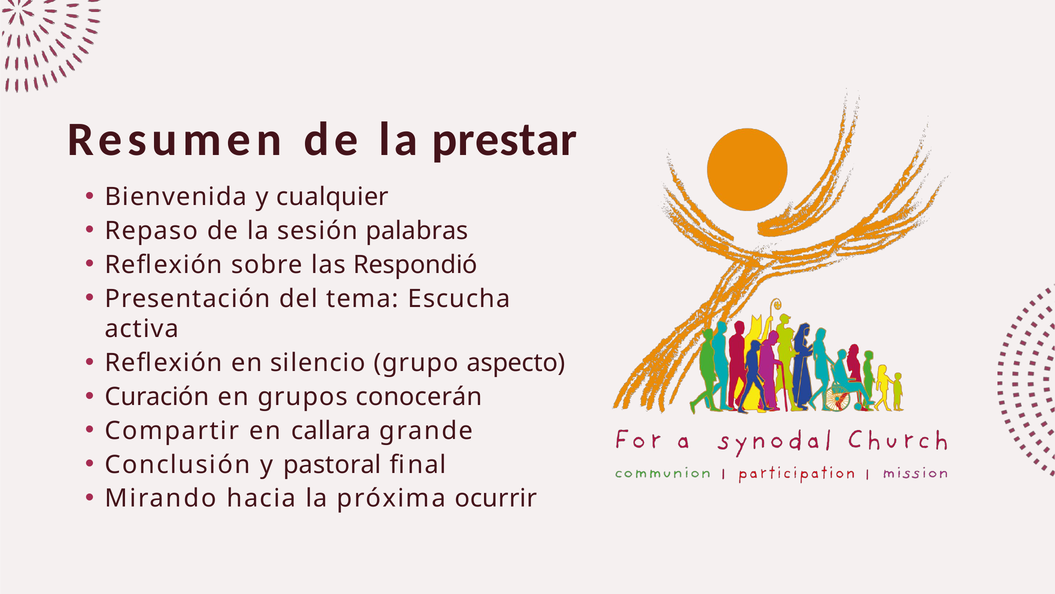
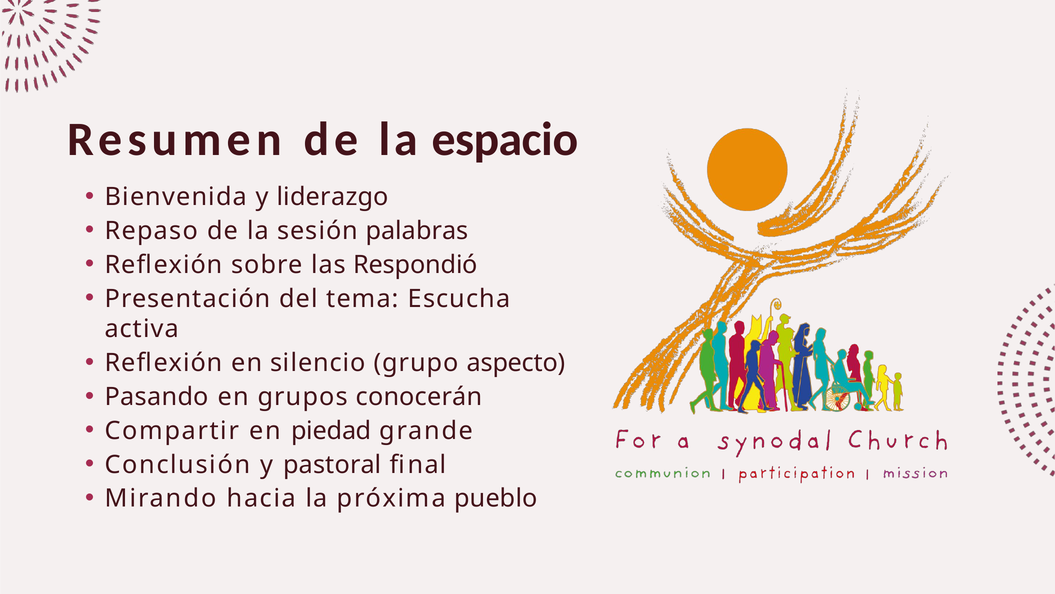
prestar: prestar -> espacio
cualquier: cualquier -> liderazgo
Curación: Curación -> Pasando
callara: callara -> piedad
ocurrir: ocurrir -> pueblo
